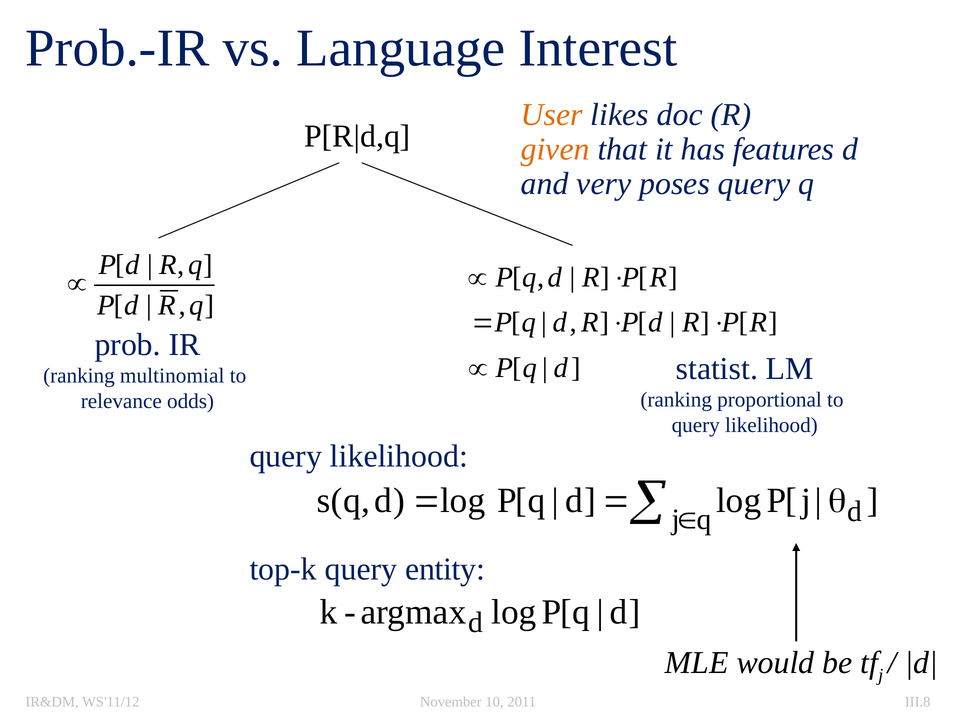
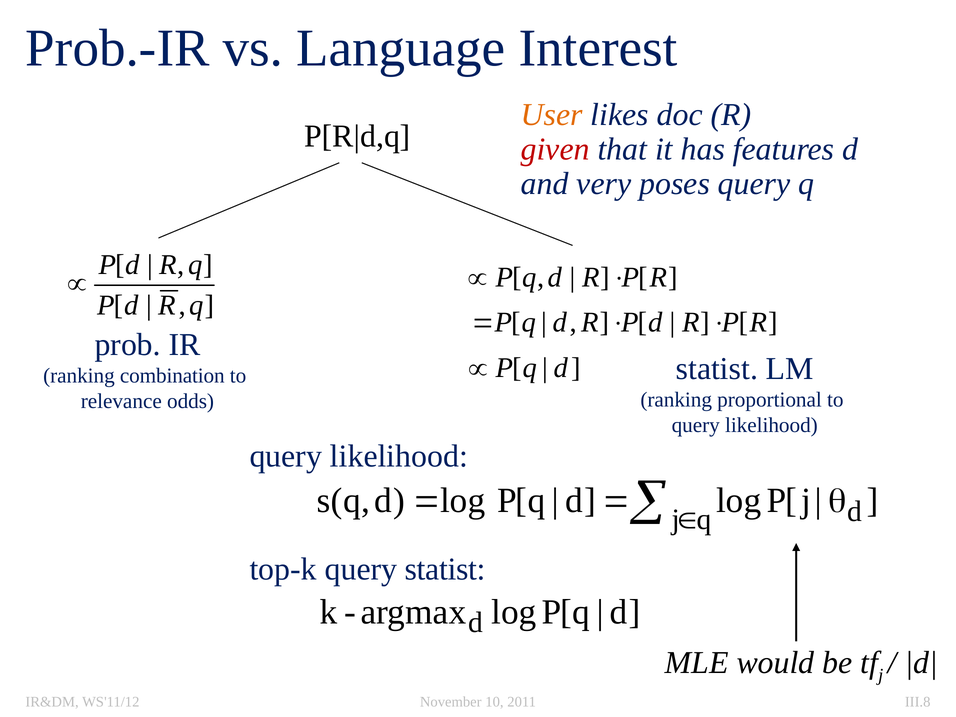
given colour: orange -> red
multinomial: multinomial -> combination
query entity: entity -> statist
